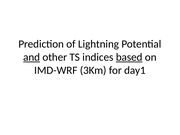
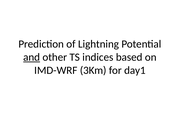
based underline: present -> none
